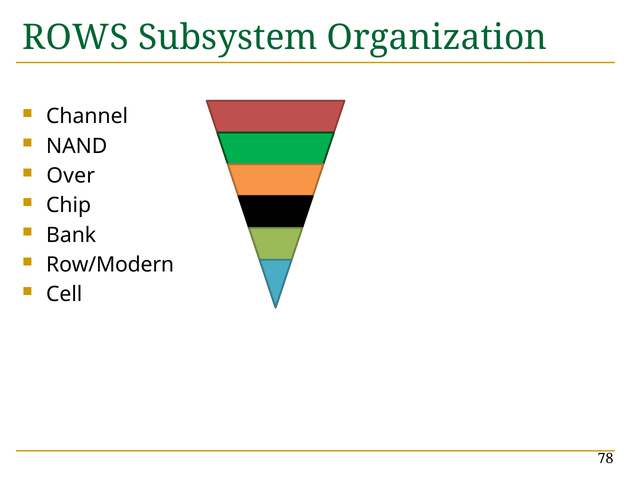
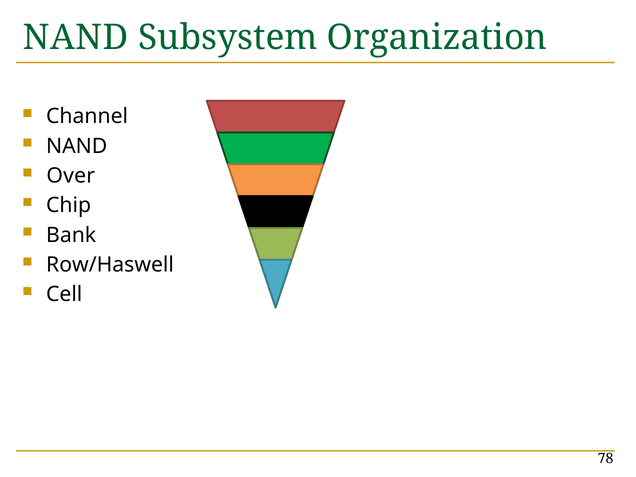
ROWS at (76, 37): ROWS -> NAND
Row/Modern: Row/Modern -> Row/Haswell
